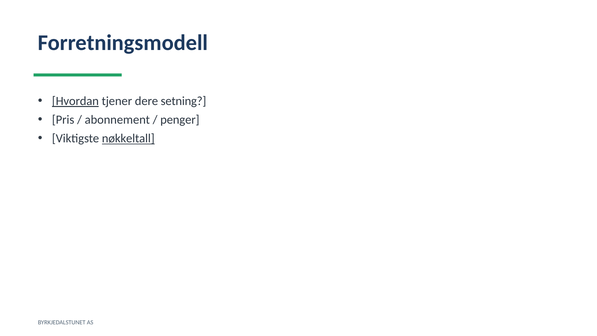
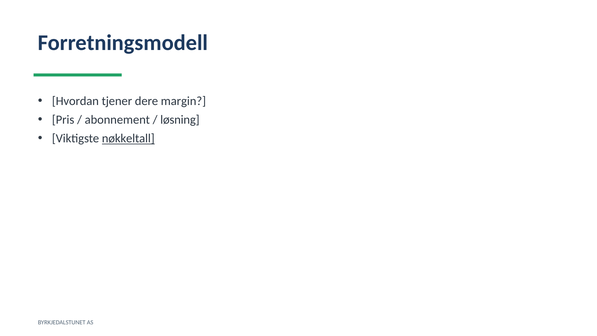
Hvordan underline: present -> none
setning: setning -> margin
penger: penger -> løsning
